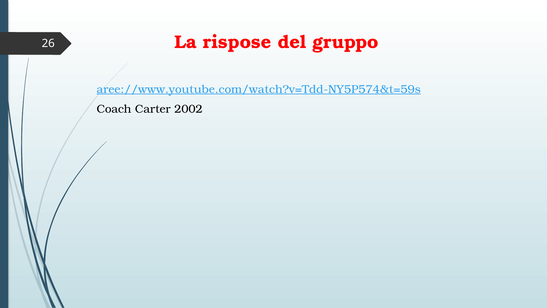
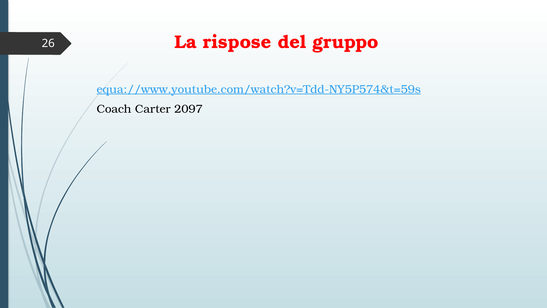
aree://www.youtube.com/watch?v=Tdd-NY5P574&t=59s: aree://www.youtube.com/watch?v=Tdd-NY5P574&t=59s -> equa://www.youtube.com/watch?v=Tdd-NY5P574&t=59s
2002: 2002 -> 2097
